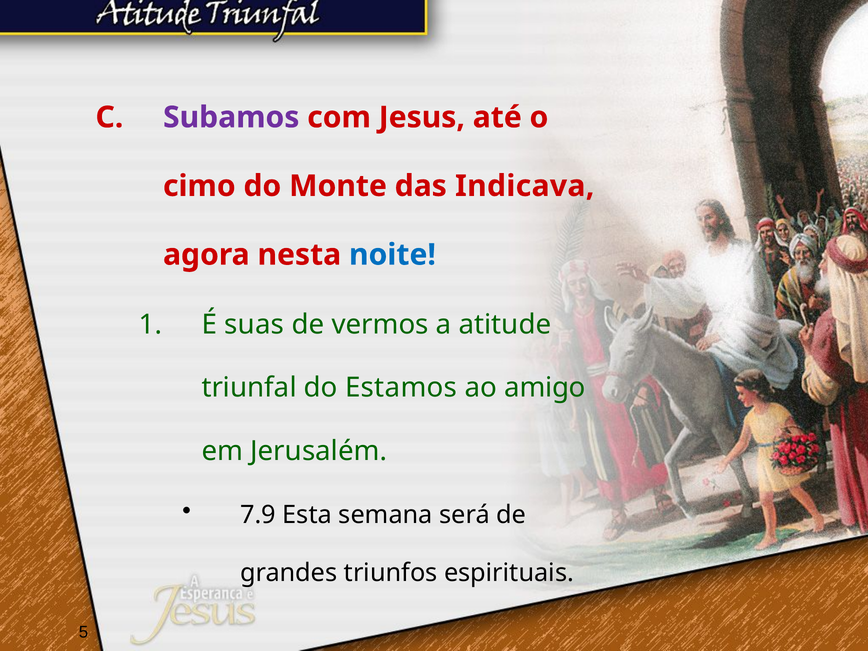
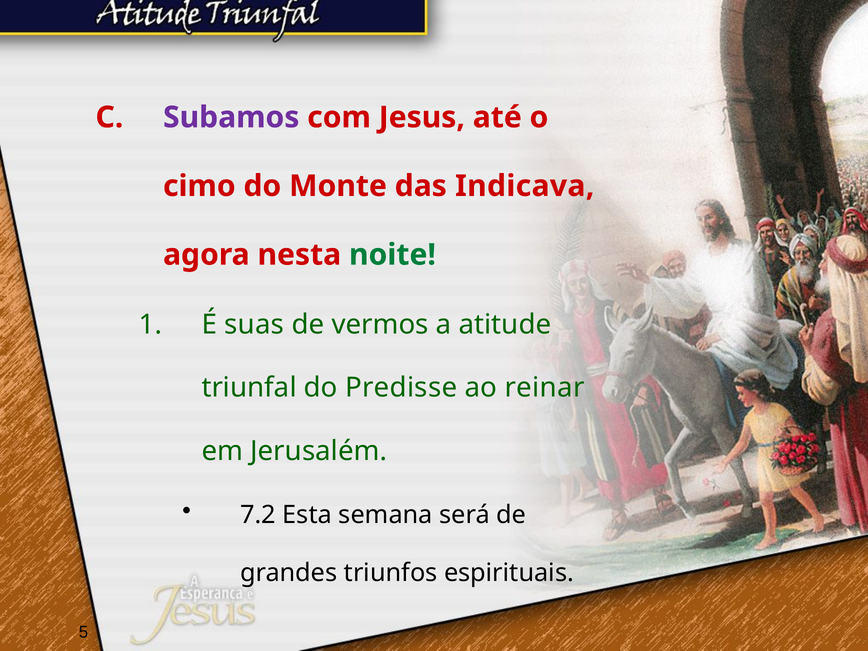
noite colour: blue -> green
Estamos: Estamos -> Predisse
amigo: amigo -> reinar
7.9: 7.9 -> 7.2
